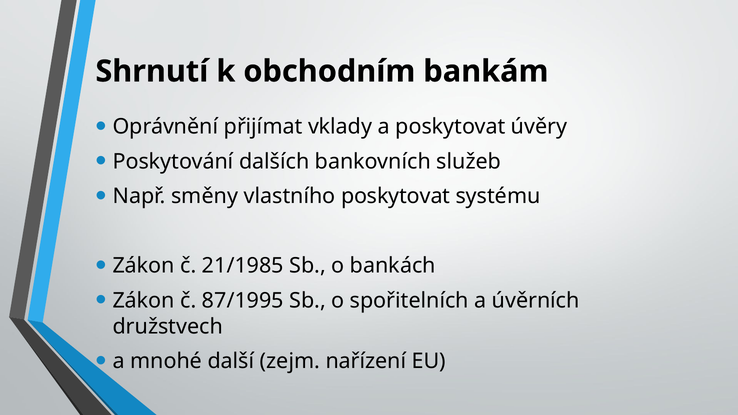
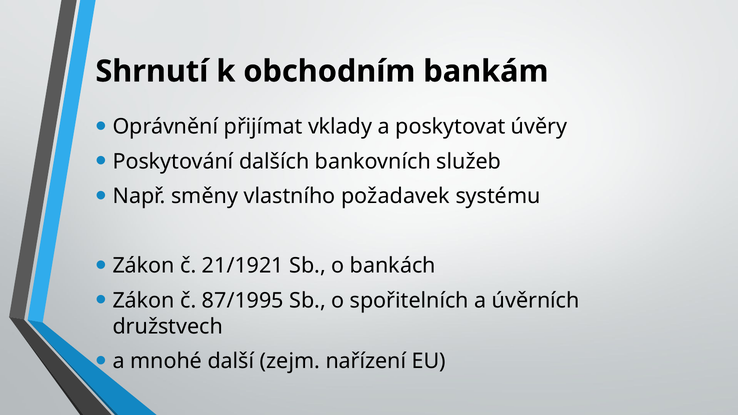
vlastního poskytovat: poskytovat -> požadavek
21/1985: 21/1985 -> 21/1921
